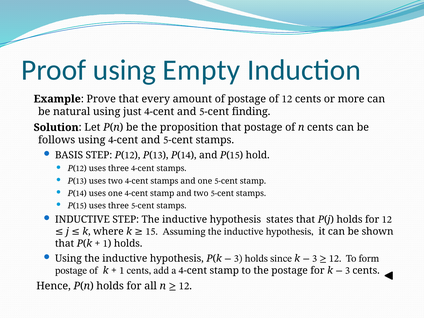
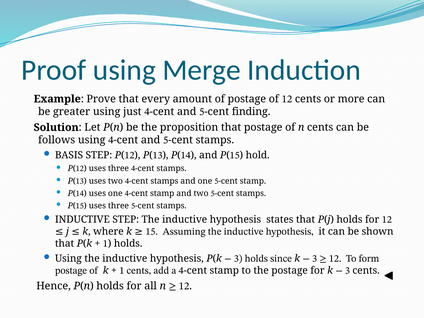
Empty: Empty -> Merge
natural: natural -> greater
